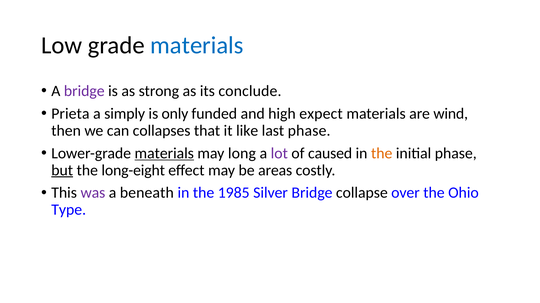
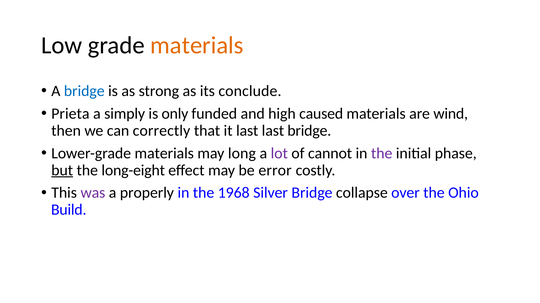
materials at (197, 45) colour: blue -> orange
bridge at (84, 91) colour: purple -> blue
expect: expect -> caused
collapses: collapses -> correctly
it like: like -> last
last phase: phase -> bridge
materials at (164, 154) underline: present -> none
caused: caused -> cannot
the at (382, 154) colour: orange -> purple
areas: areas -> error
beneath: beneath -> properly
1985: 1985 -> 1968
Type: Type -> Build
